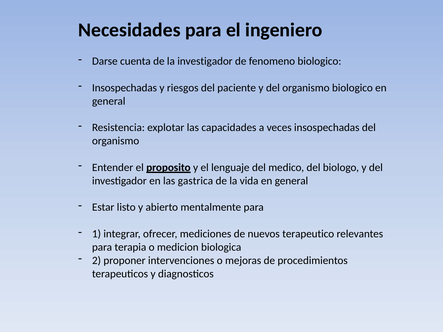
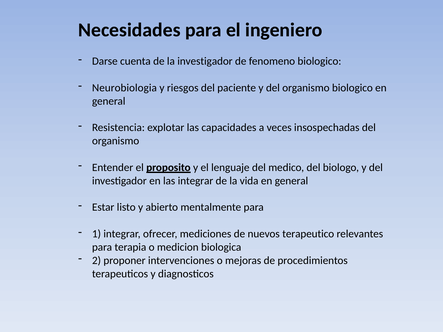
Insospechadas at (125, 88): Insospechadas -> Neurobiologia
las gastrica: gastrica -> integrar
